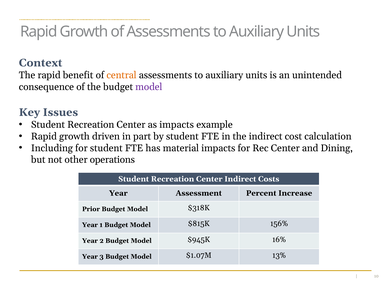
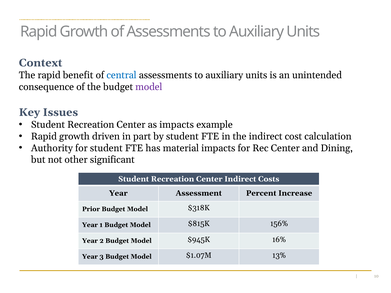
central colour: orange -> blue
Including: Including -> Authority
operations: operations -> significant
